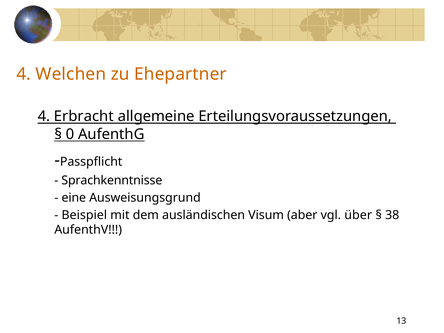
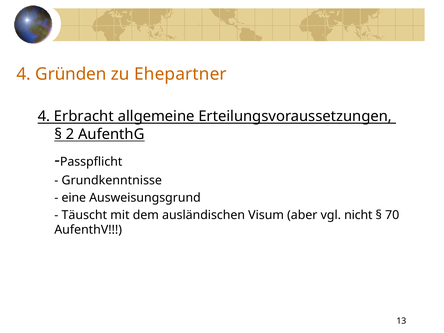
Welchen: Welchen -> Gründen
0: 0 -> 2
Sprachkenntnisse: Sprachkenntnisse -> Grundkenntnisse
Beispiel: Beispiel -> Täuscht
über: über -> nicht
38: 38 -> 70
